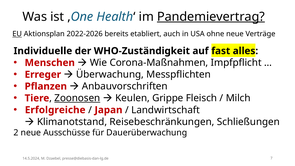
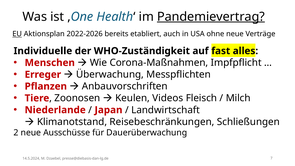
Zoonosen underline: present -> none
Grippe: Grippe -> Videos
Erfolgreiche: Erfolgreiche -> Niederlande
